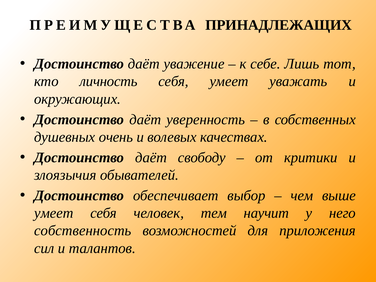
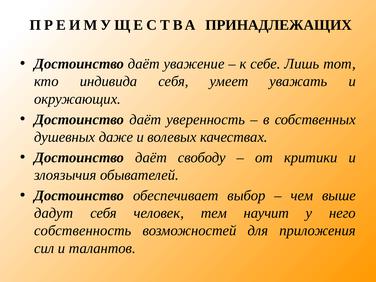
личность: личность -> индивида
очень: очень -> даже
умеет at (54, 213): умеет -> дадут
